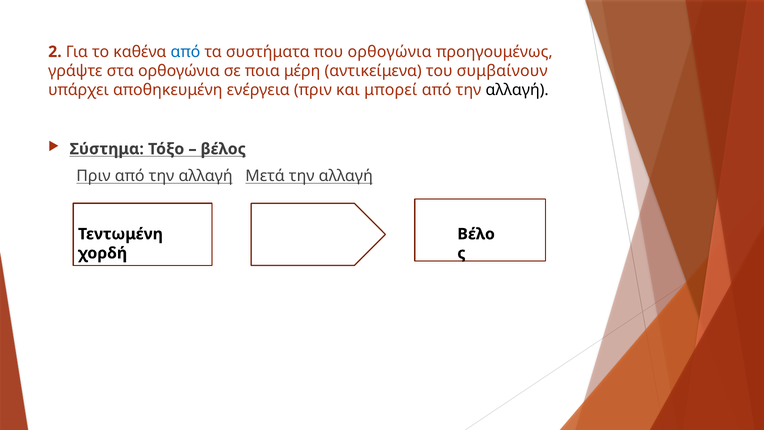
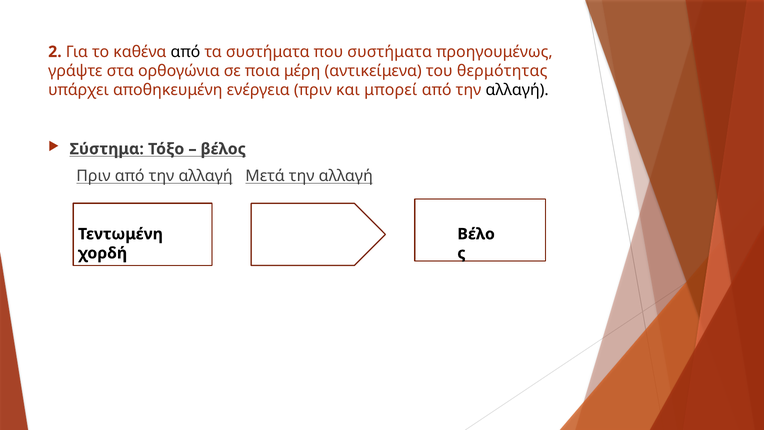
από at (185, 52) colour: blue -> black
που ορθογώνια: ορθογώνια -> συστήματα
συμβαίνουν: συμβαίνουν -> θερμότητας
